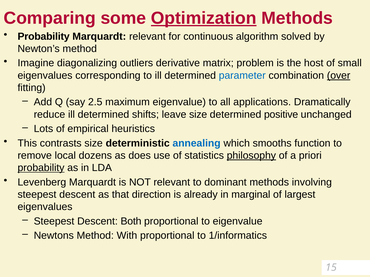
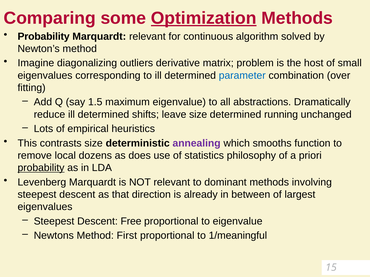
over underline: present -> none
2.5: 2.5 -> 1.5
applications: applications -> abstractions
positive: positive -> running
annealing colour: blue -> purple
philosophy underline: present -> none
marginal: marginal -> between
Both: Both -> Free
With: With -> First
1/informatics: 1/informatics -> 1/meaningful
